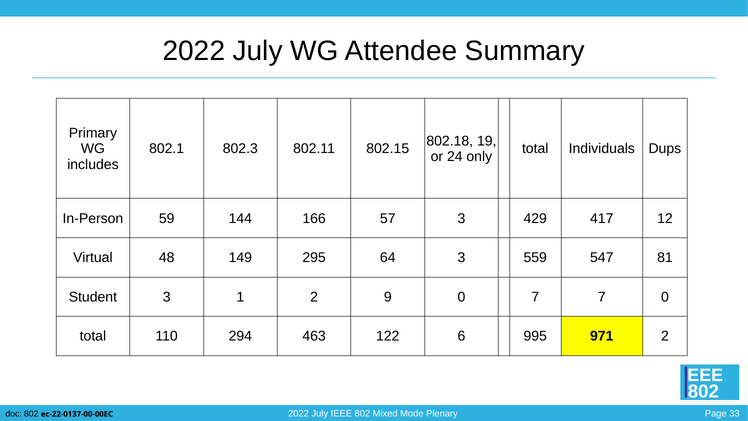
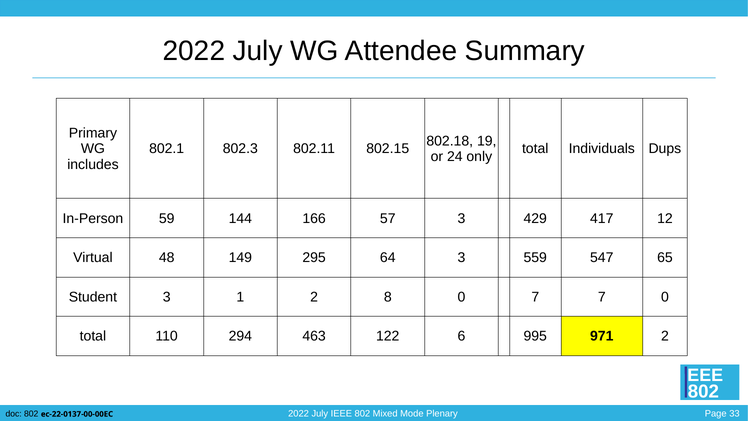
81: 81 -> 65
9: 9 -> 8
